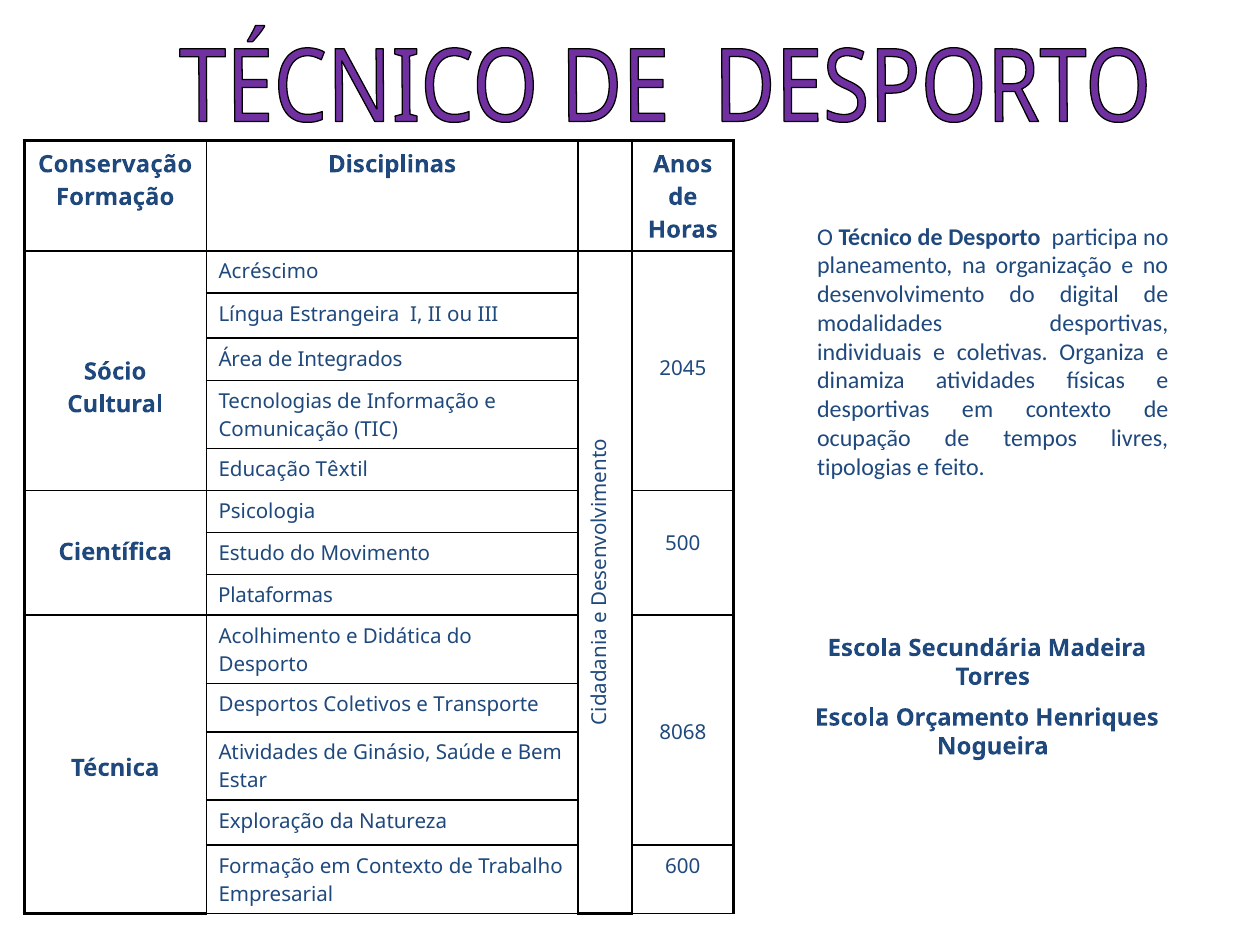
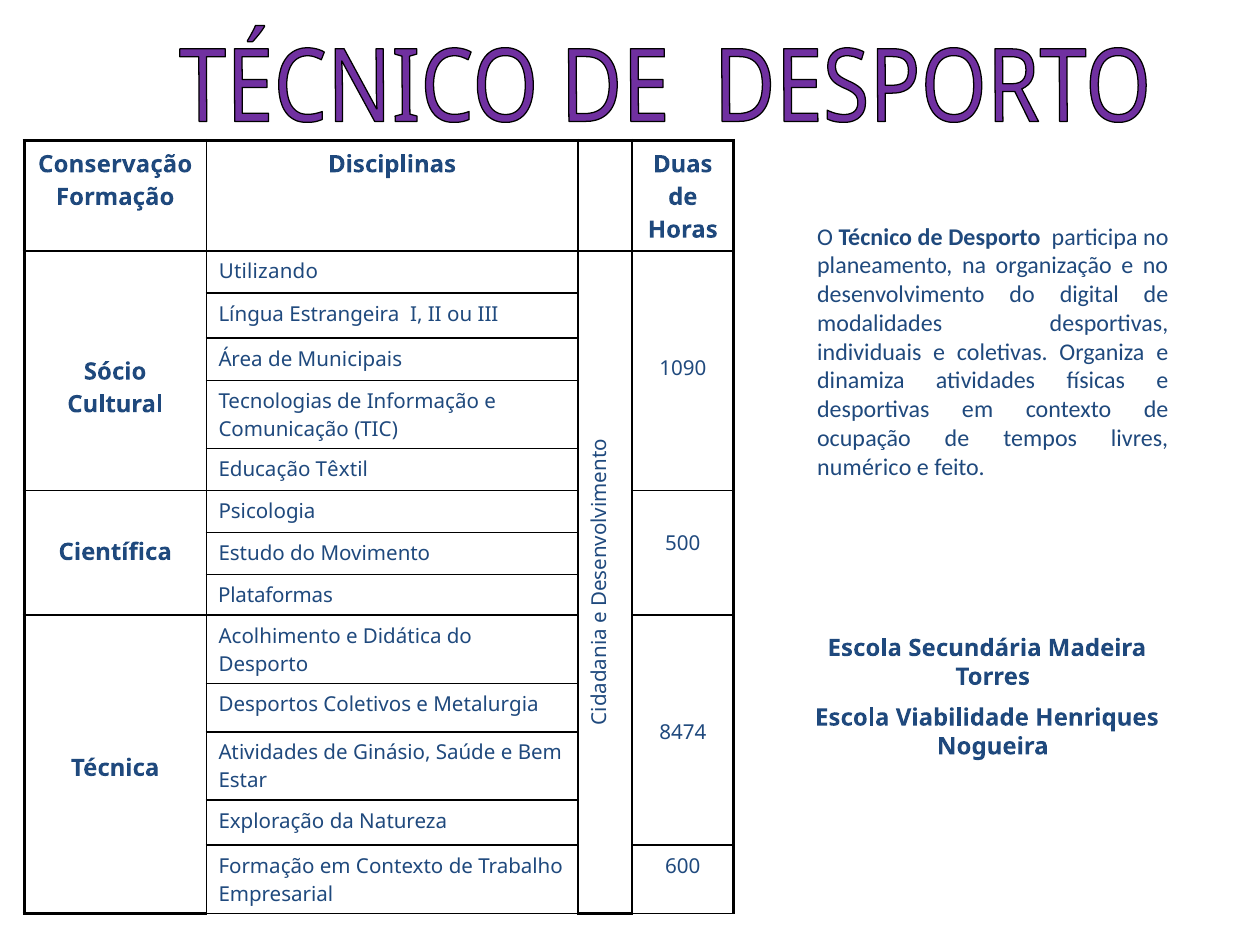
Anos: Anos -> Duas
Acréscimo: Acréscimo -> Utilizando
Integrados: Integrados -> Municipais
2045: 2045 -> 1090
tipologias: tipologias -> numérico
Transporte: Transporte -> Metalurgia
Orçamento: Orçamento -> Viabilidade
8068: 8068 -> 8474
